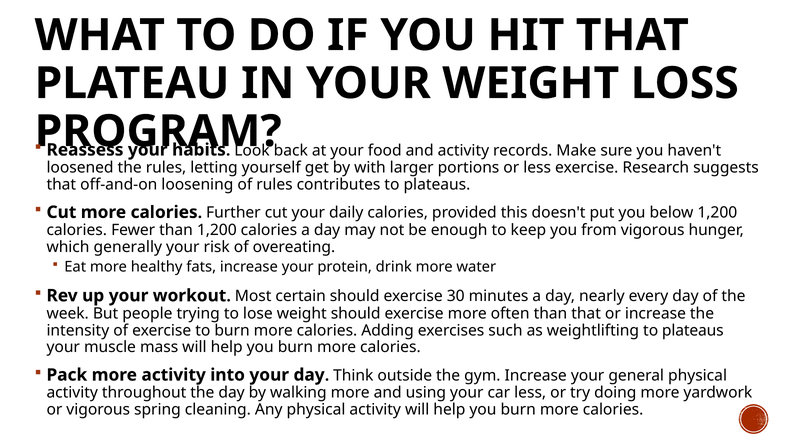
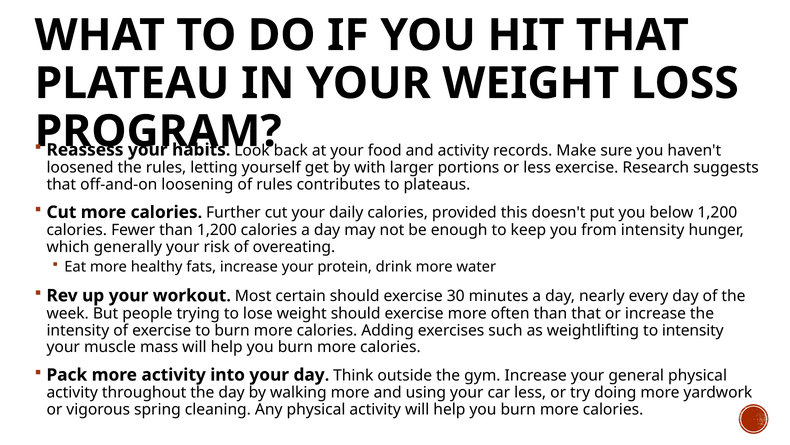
from vigorous: vigorous -> intensity
weightlifting to plateaus: plateaus -> intensity
